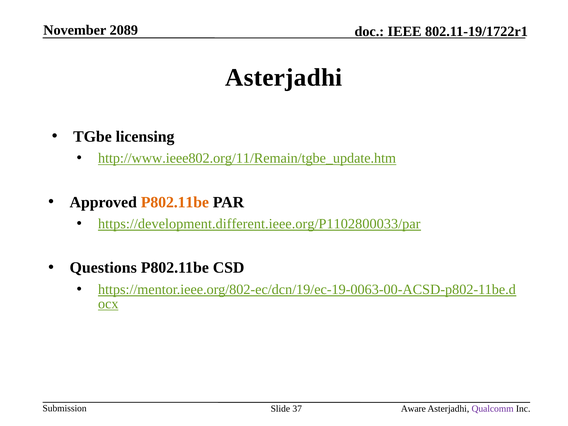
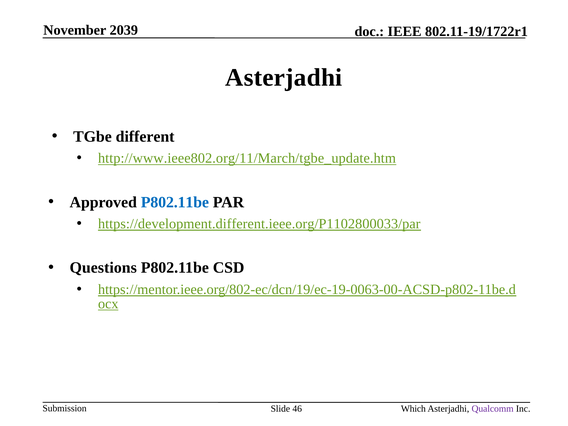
2089: 2089 -> 2039
licensing: licensing -> different
http://www.ieee802.org/11/Remain/tgbe_update.htm: http://www.ieee802.org/11/Remain/tgbe_update.htm -> http://www.ieee802.org/11/March/tgbe_update.htm
P802.11be at (175, 202) colour: orange -> blue
37: 37 -> 46
Aware: Aware -> Which
